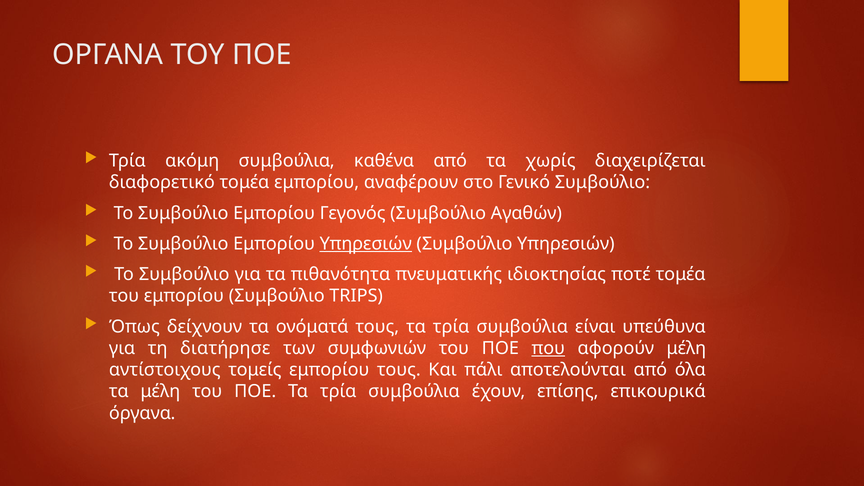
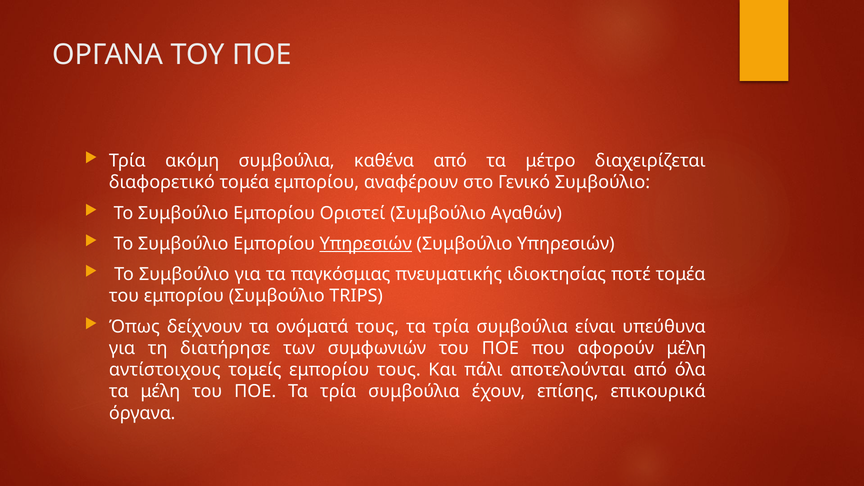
χωρίς: χωρίς -> μέτρο
Γεγονός: Γεγονός -> Οριστεί
πιθανότητα: πιθανότητα -> παγκόσμιας
που underline: present -> none
